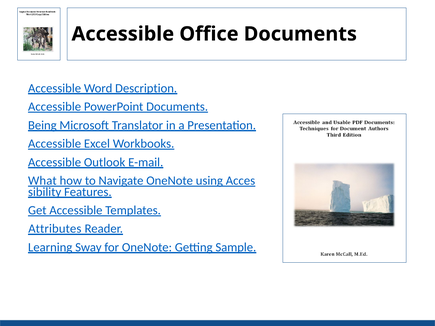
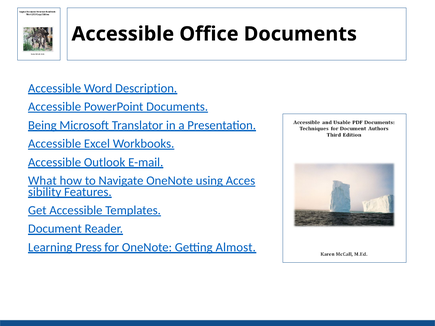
Attributes: Attributes -> Document
Sway: Sway -> Press
Sample: Sample -> Almost
